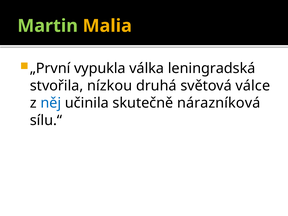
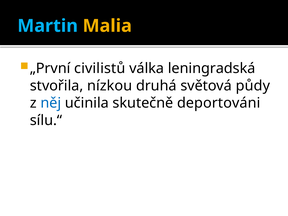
Martin colour: light green -> light blue
vypukla: vypukla -> civilistů
válce: válce -> půdy
nárazníková: nárazníková -> deportováni
